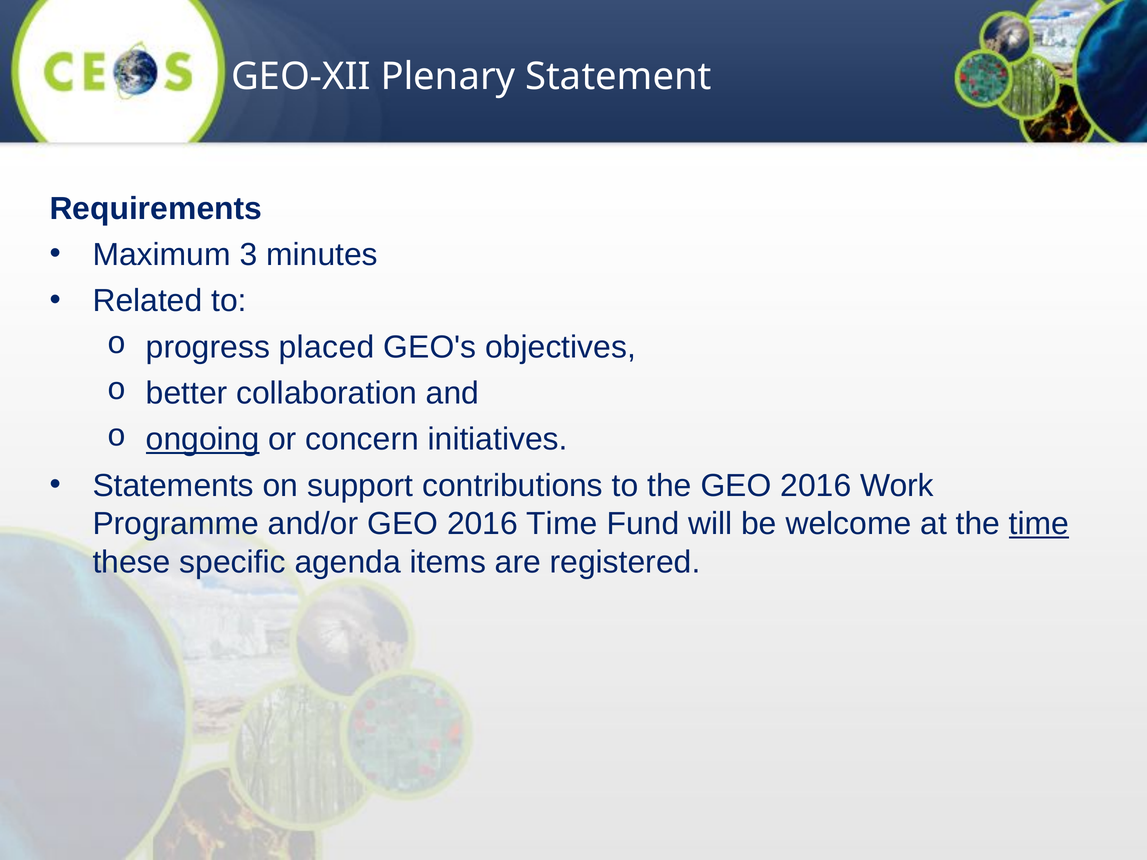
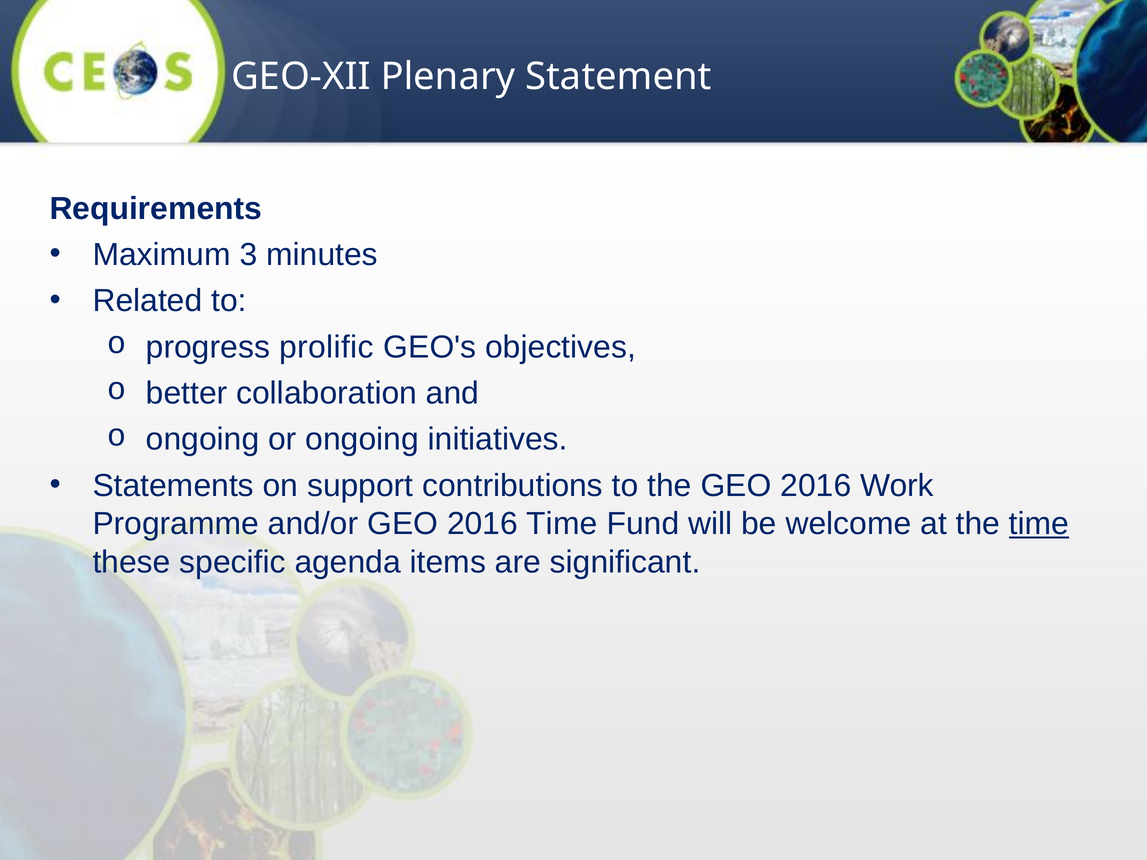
placed: placed -> prolific
ongoing at (203, 440) underline: present -> none
or concern: concern -> ongoing
registered: registered -> significant
